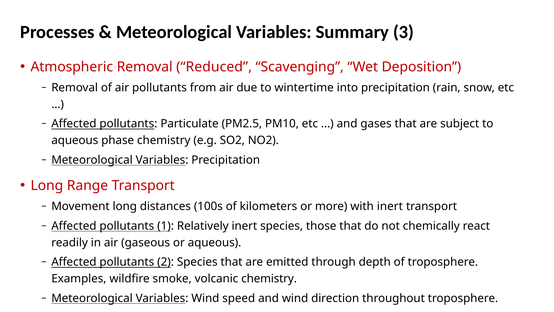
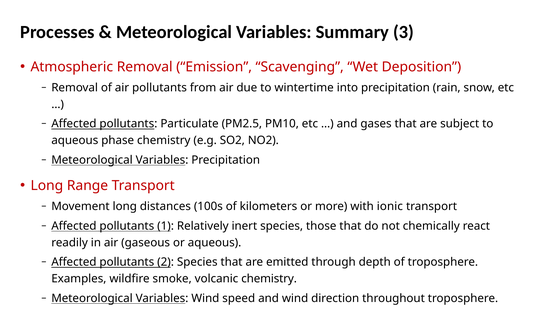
Reduced: Reduced -> Emission
with inert: inert -> ionic
